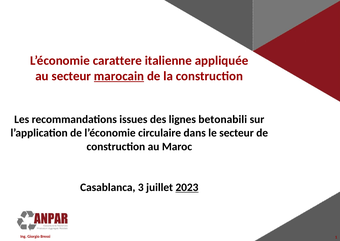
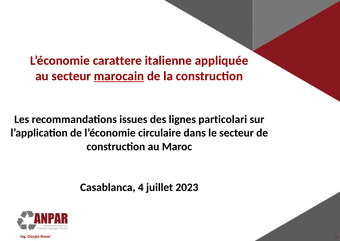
betonabili: betonabili -> particolari
3: 3 -> 4
2023 underline: present -> none
